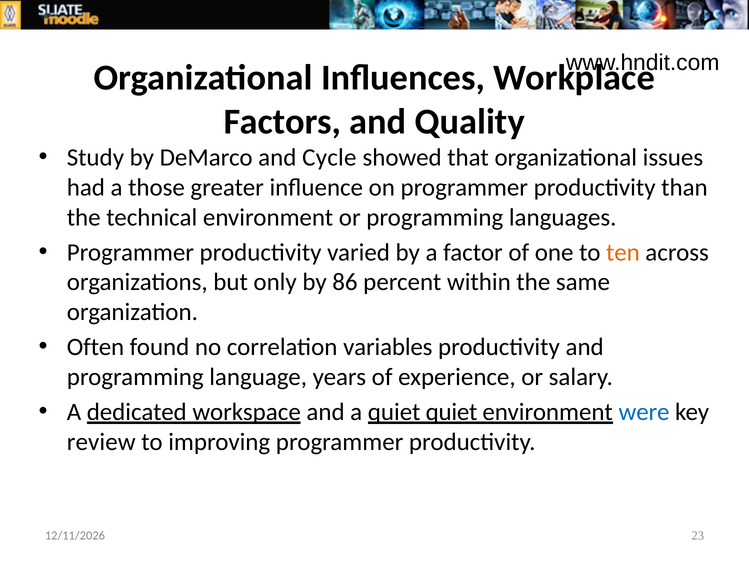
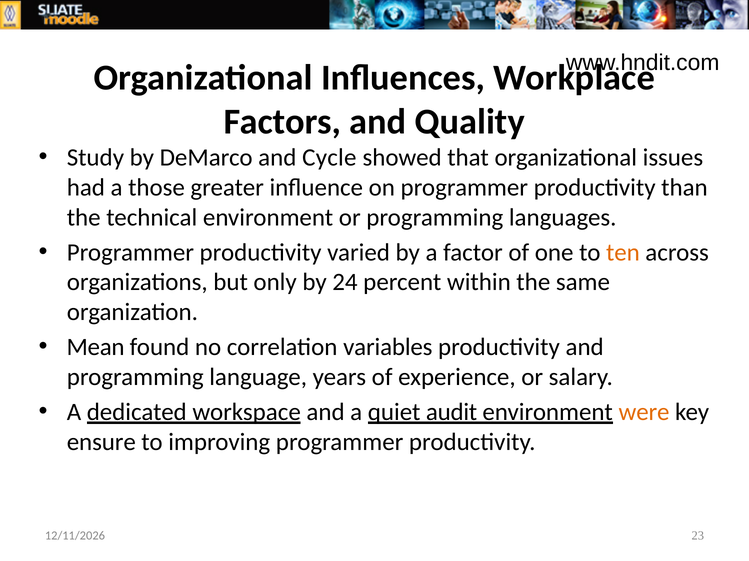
86: 86 -> 24
Often: Often -> Mean
quiet quiet: quiet -> audit
were colour: blue -> orange
review: review -> ensure
